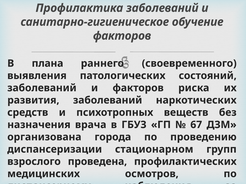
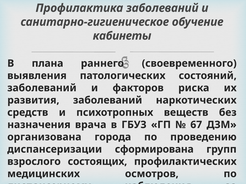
факторов at (122, 36): факторов -> кабинеты
стационарном: стационарном -> сформирована
проведена: проведена -> состоящих
